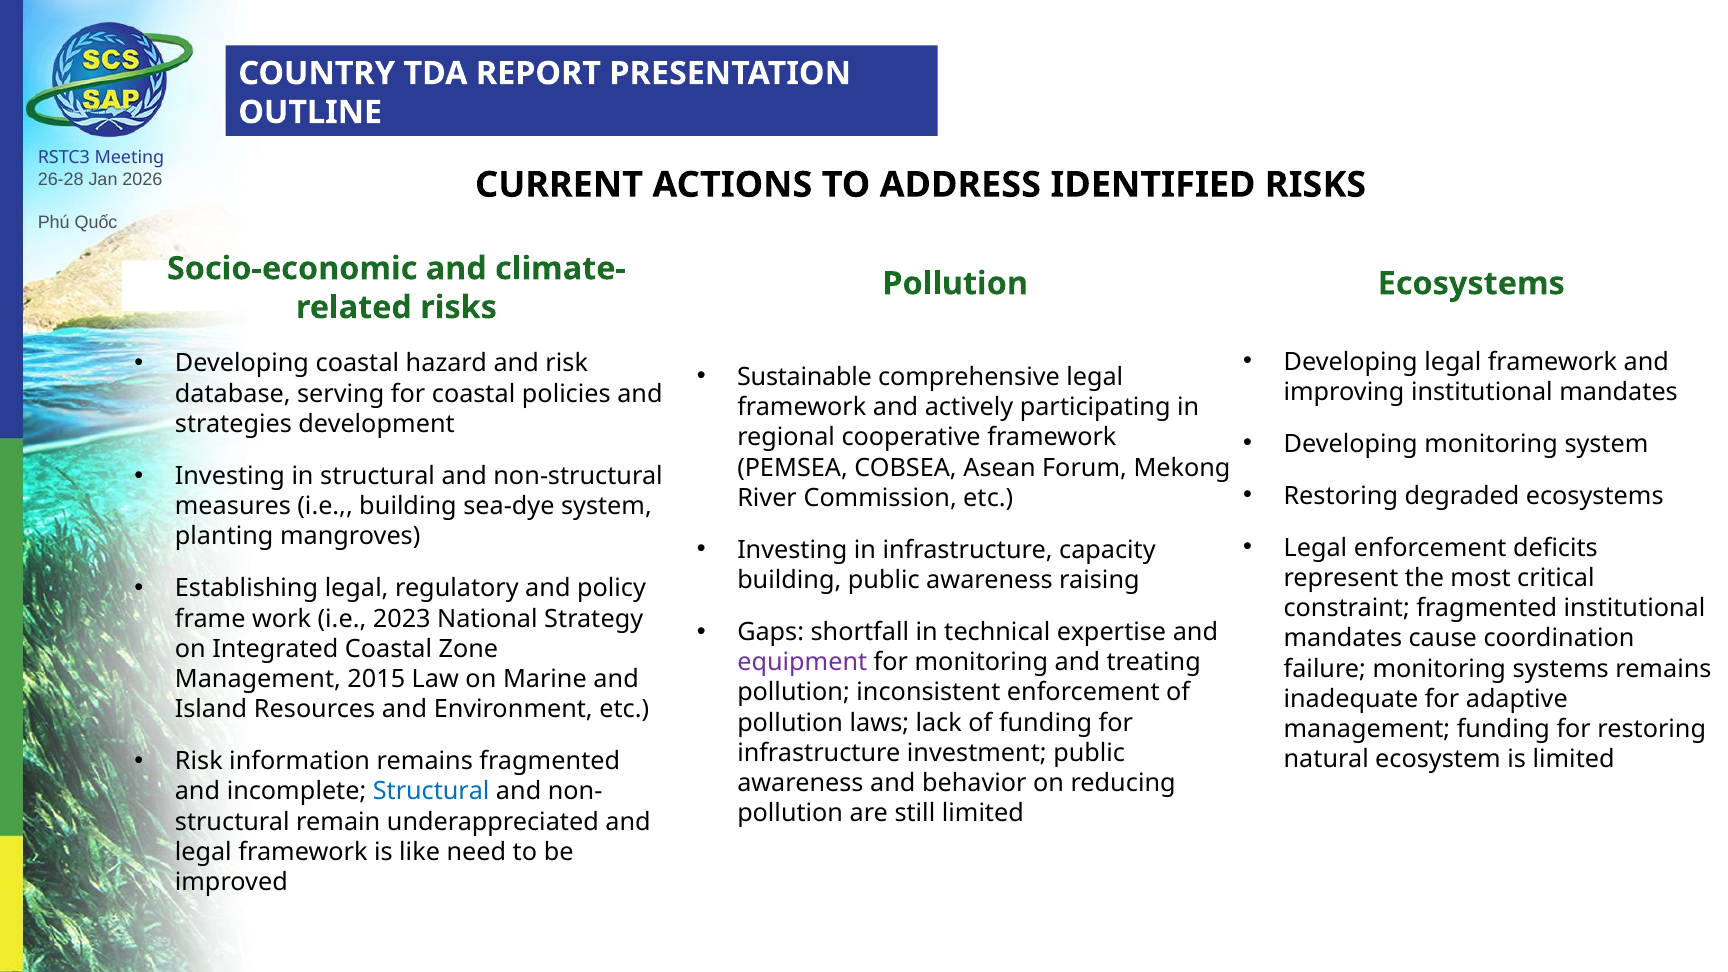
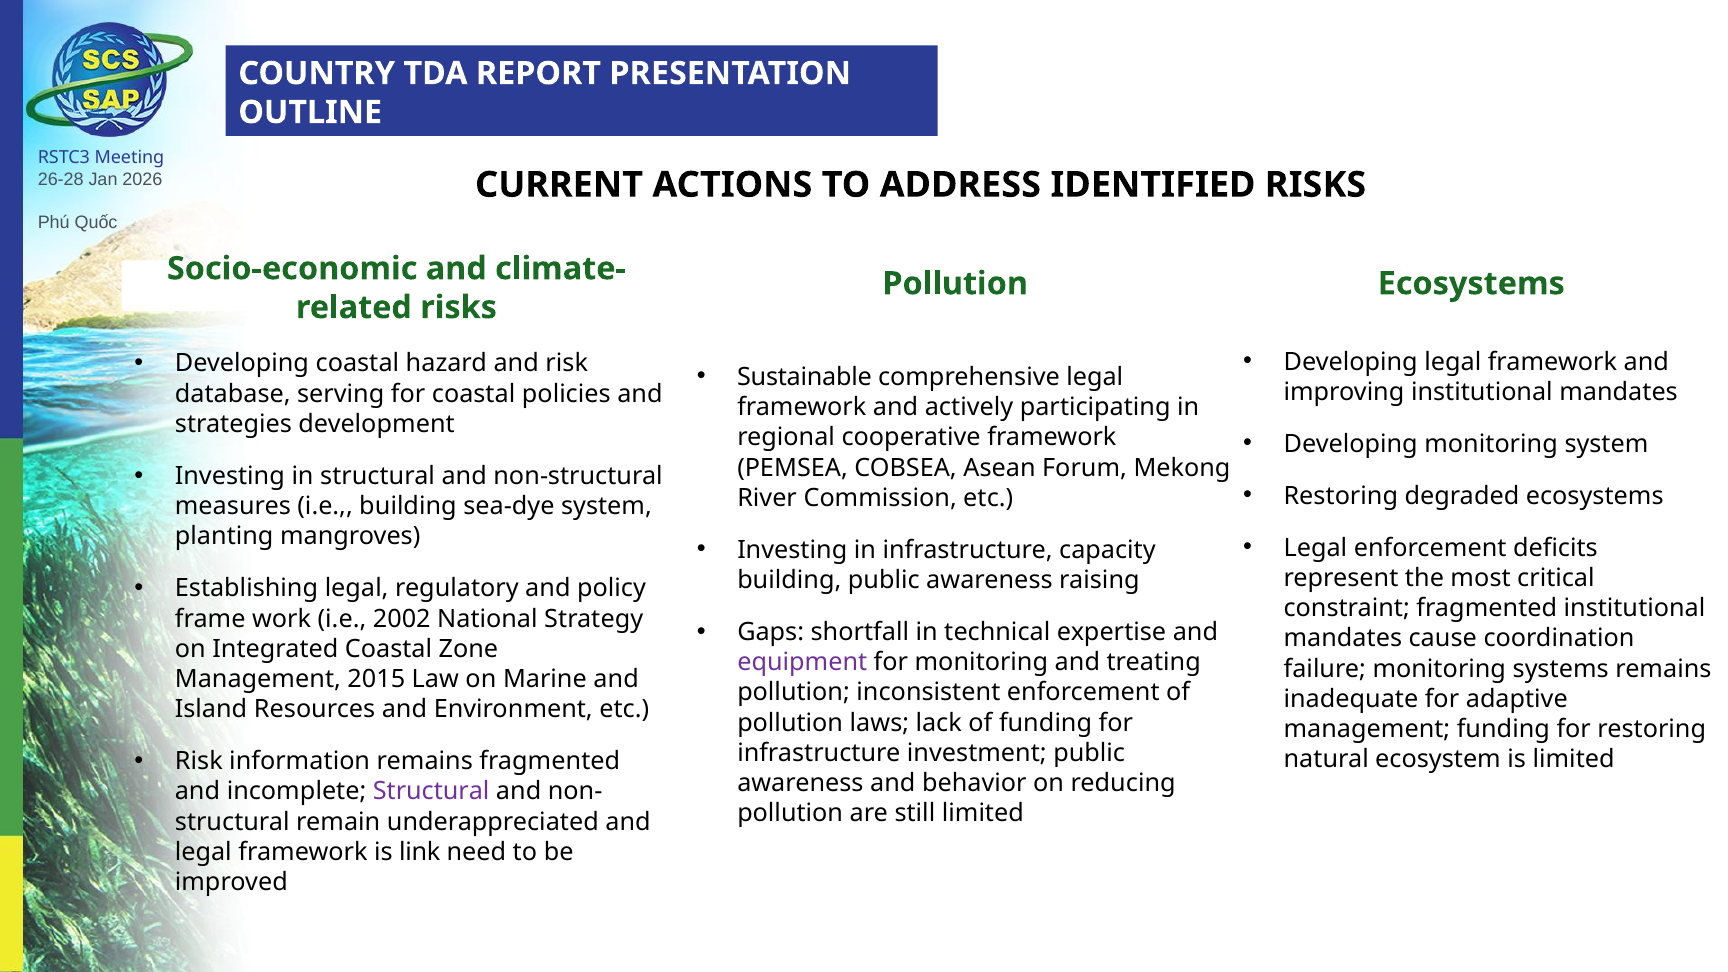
2023: 2023 -> 2002
Structural at (431, 792) colour: blue -> purple
like: like -> link
